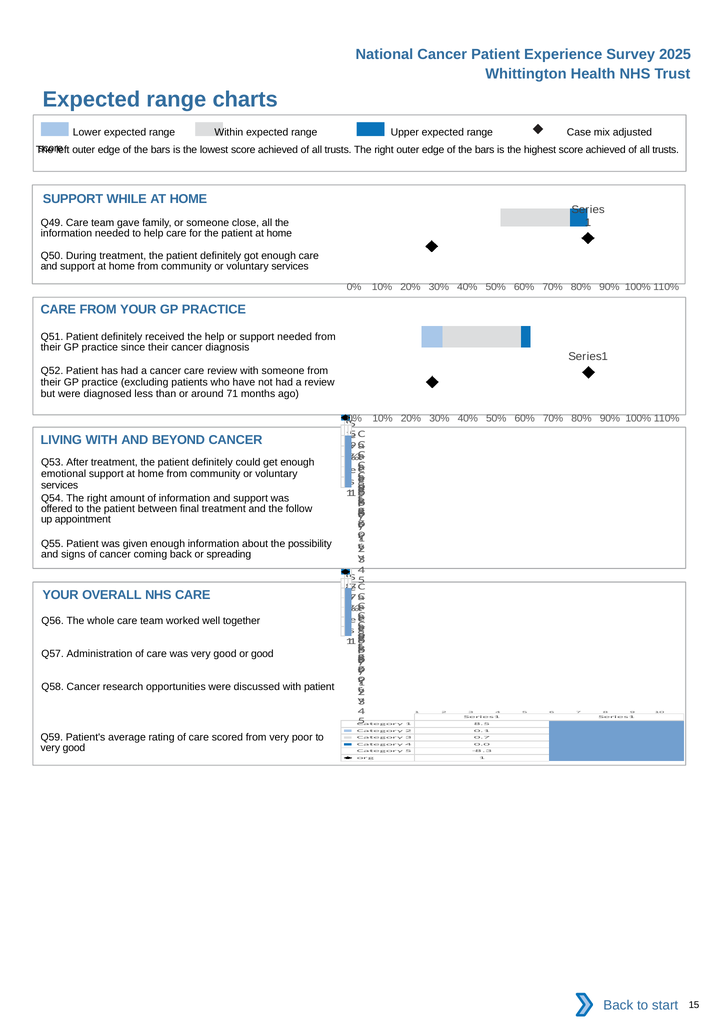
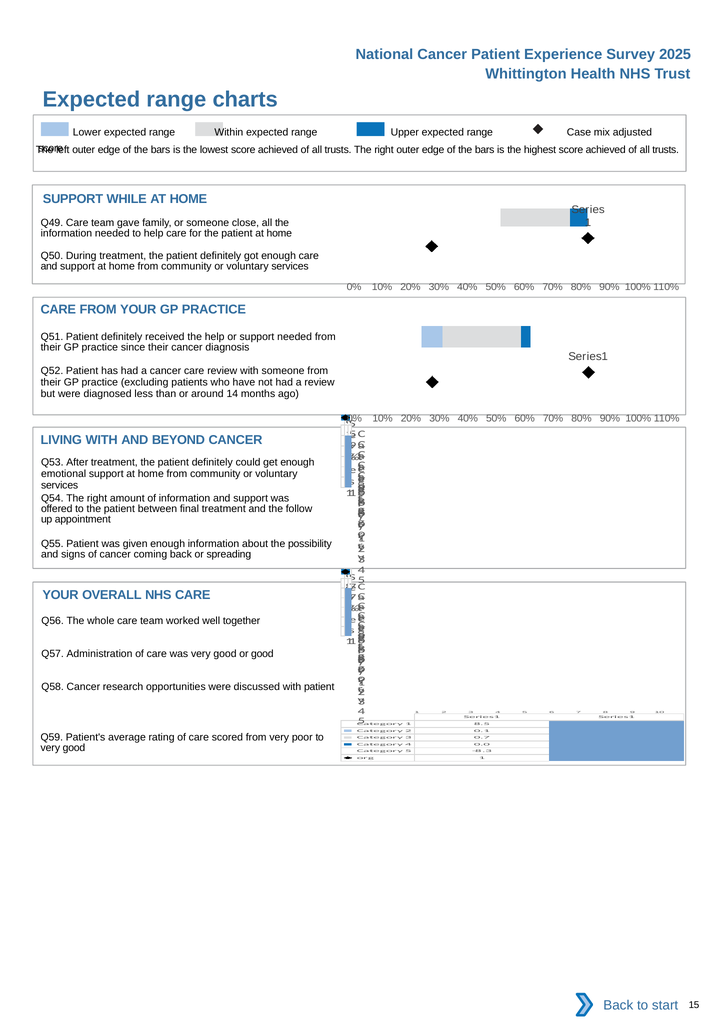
71: 71 -> 14
